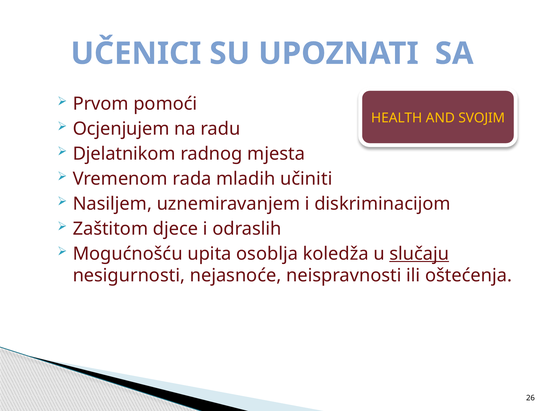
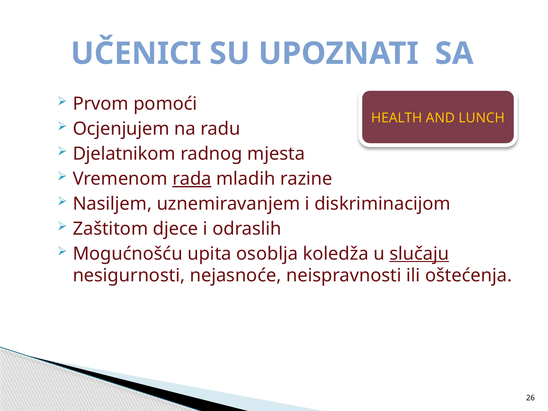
SVOJIM: SVOJIM -> LUNCH
rada underline: none -> present
učiniti: učiniti -> razine
